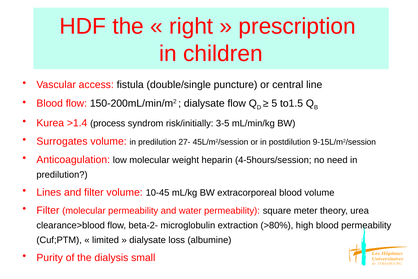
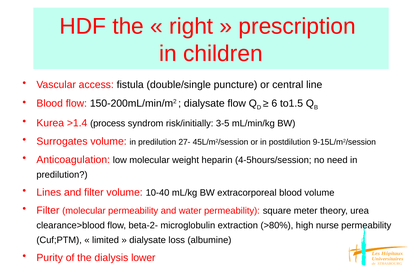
5: 5 -> 6
10-45: 10-45 -> 10-40
high blood: blood -> nurse
small: small -> lower
